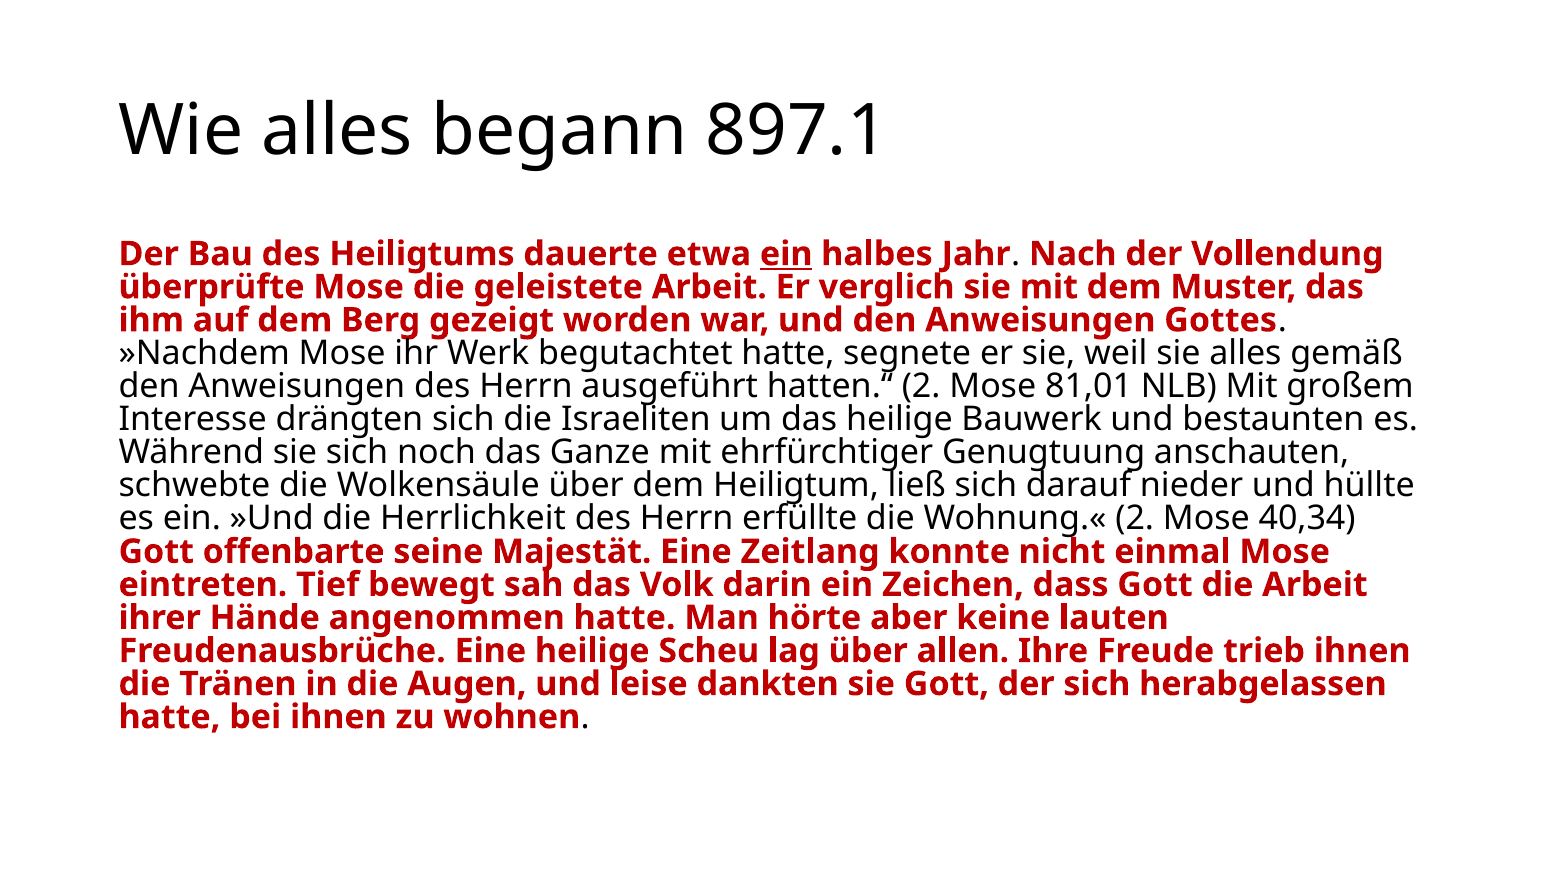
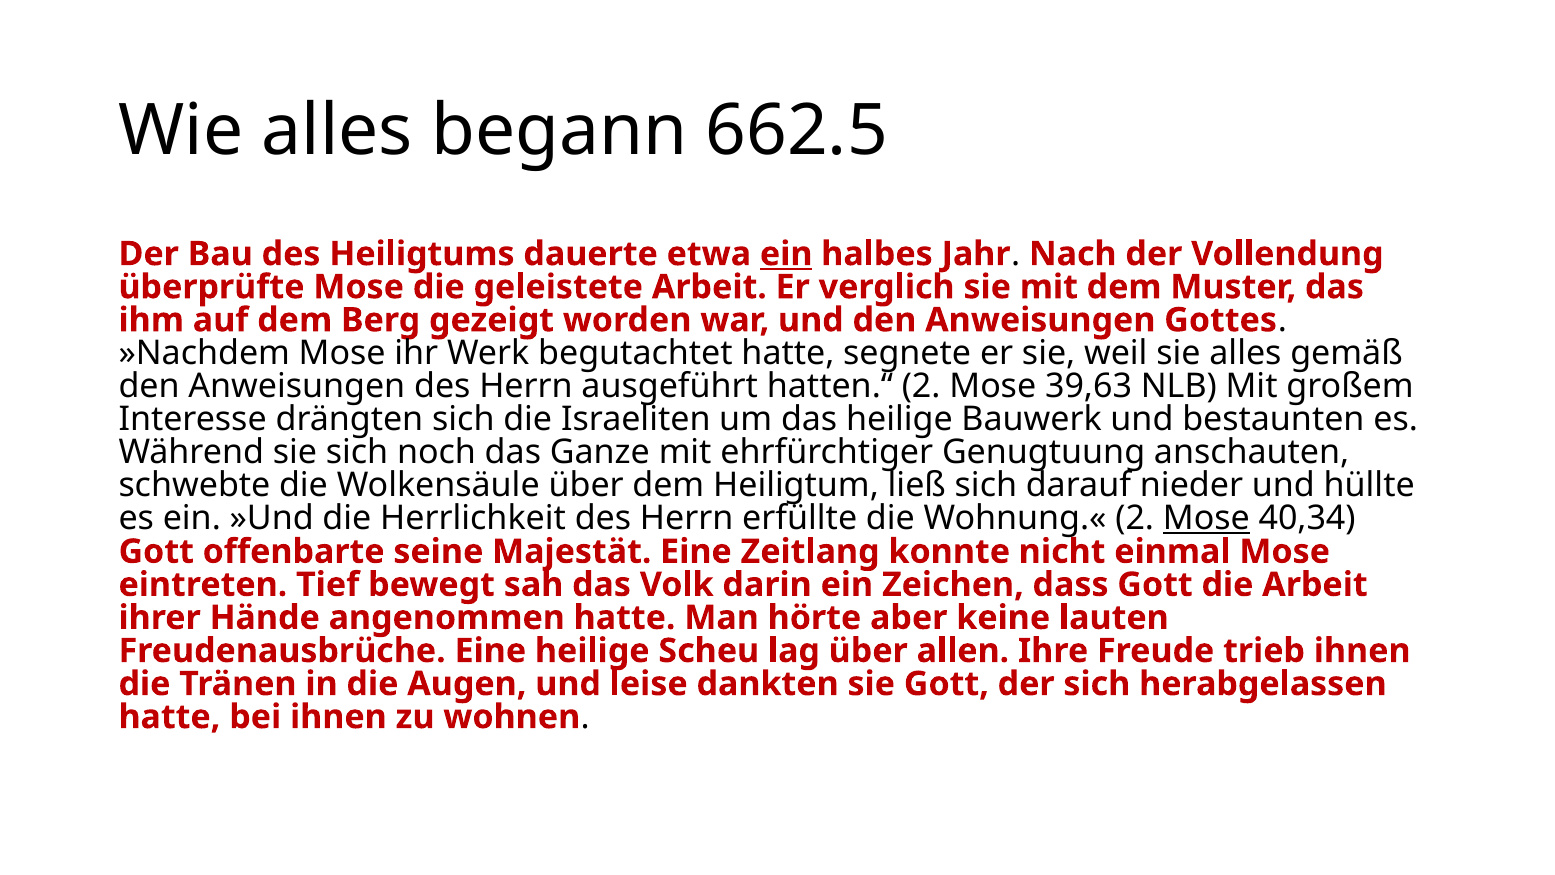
897.1: 897.1 -> 662.5
81,01: 81,01 -> 39,63
Mose at (1206, 518) underline: none -> present
